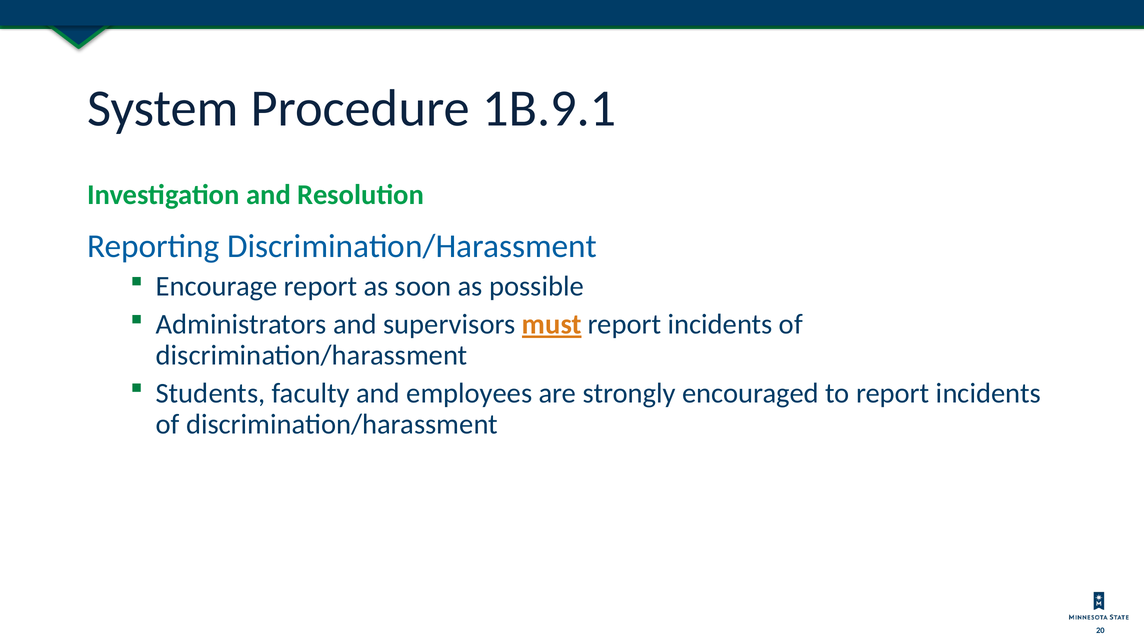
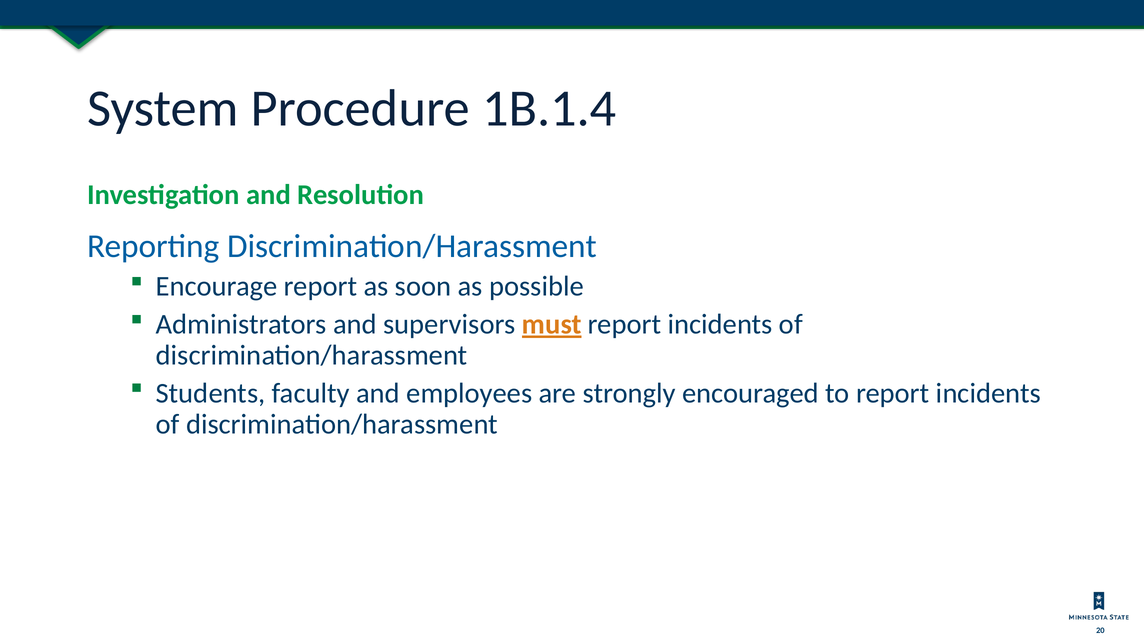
1B.9.1: 1B.9.1 -> 1B.1.4
